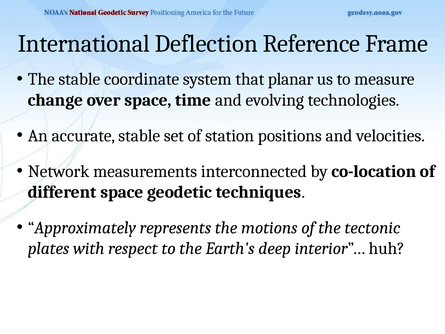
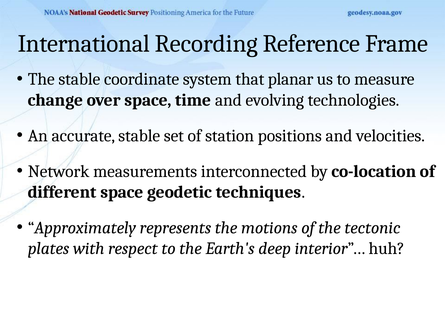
Deflection: Deflection -> Recording
